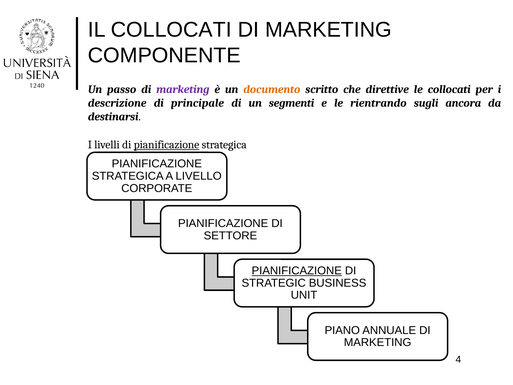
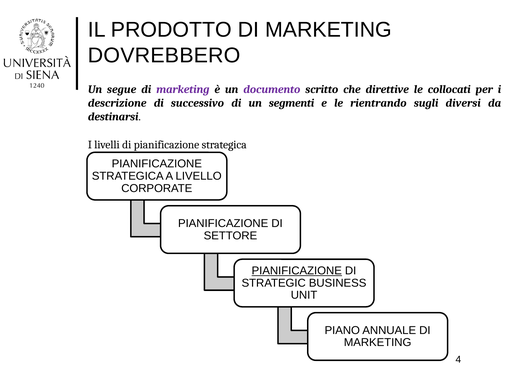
IL COLLOCATI: COLLOCATI -> PRODOTTO
COMPONENTE: COMPONENTE -> DOVREBBERO
passo: passo -> segue
documento colour: orange -> purple
principale: principale -> successivo
ancora: ancora -> diversi
pianificazione at (167, 145) underline: present -> none
